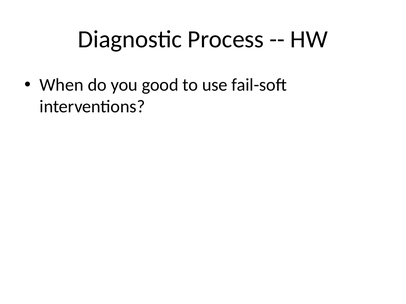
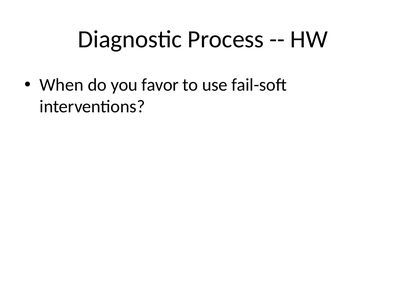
good: good -> favor
